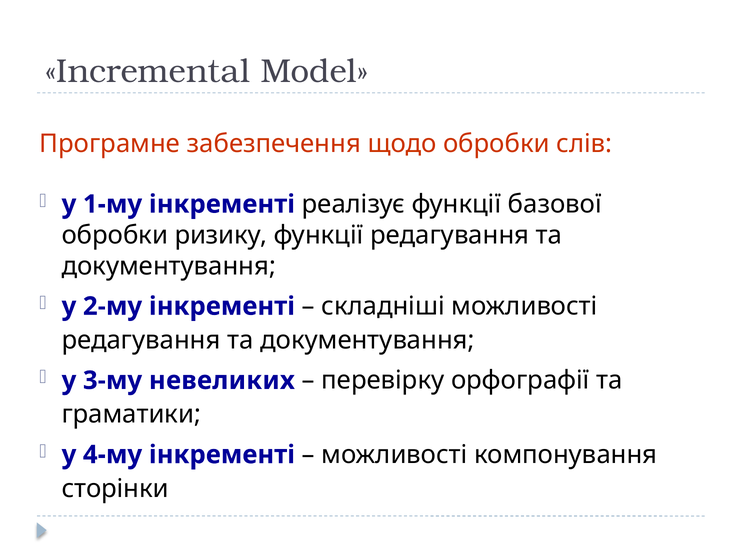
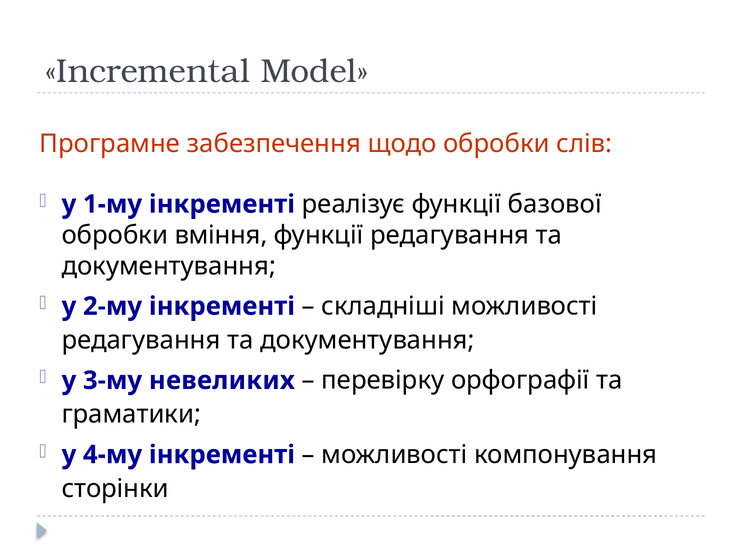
ризику: ризику -> вміння
